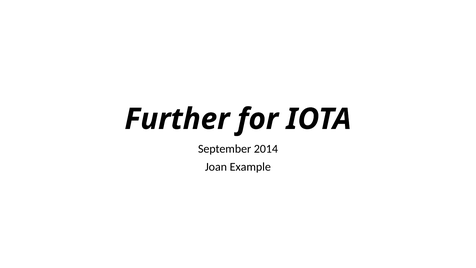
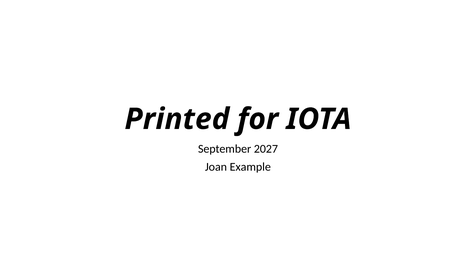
Further: Further -> Printed
2014: 2014 -> 2027
